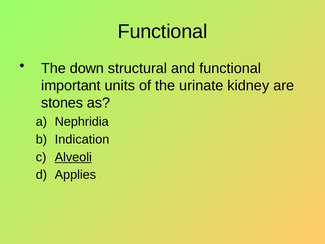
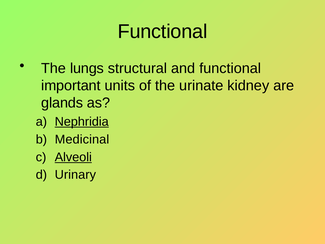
down: down -> lungs
stones: stones -> glands
Nephridia underline: none -> present
Indication: Indication -> Medicinal
Applies: Applies -> Urinary
